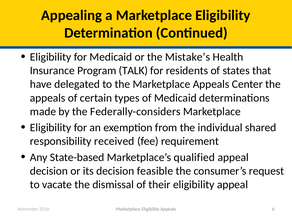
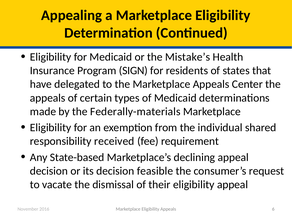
TALK: TALK -> SIGN
Federally-considers: Federally-considers -> Federally-materials
qualified: qualified -> declining
